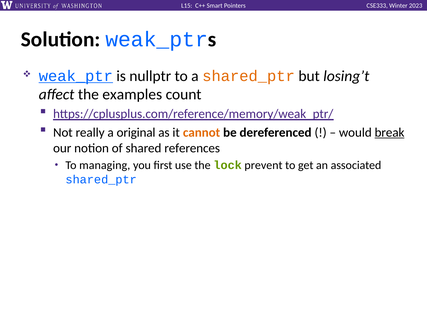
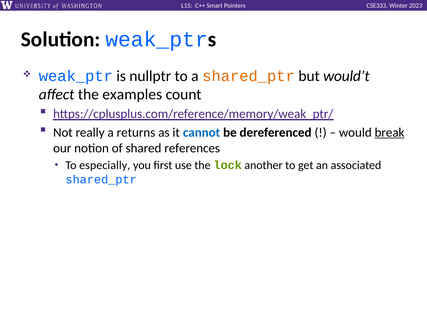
weak_ptr underline: present -> none
losing’t: losing’t -> would’t
original: original -> returns
cannot colour: orange -> blue
managing: managing -> especially
prevent: prevent -> another
